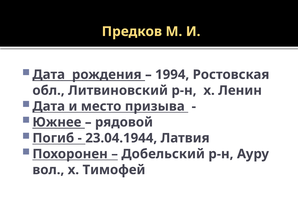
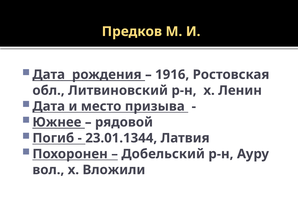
1994: 1994 -> 1916
23.04.1944: 23.04.1944 -> 23.01.1344
Тимофей: Тимофей -> Вложили
